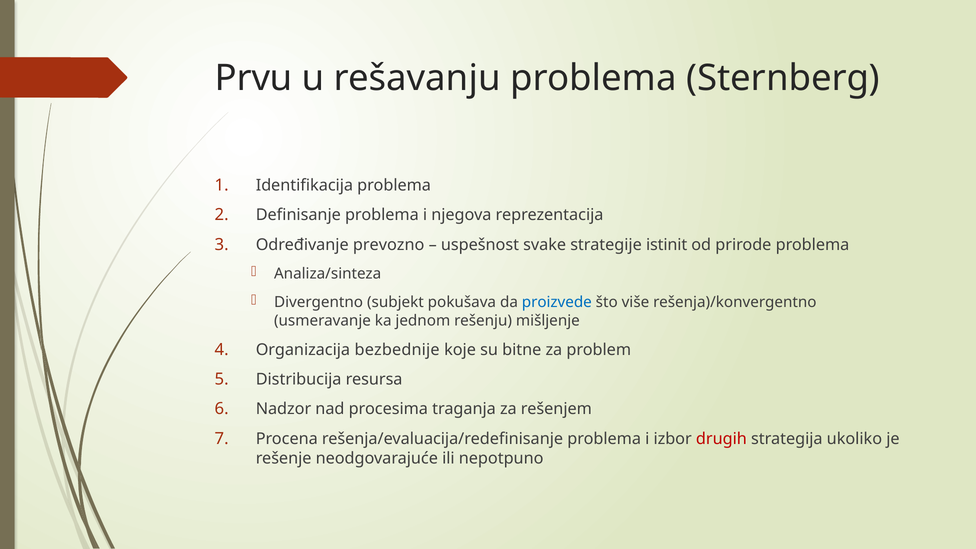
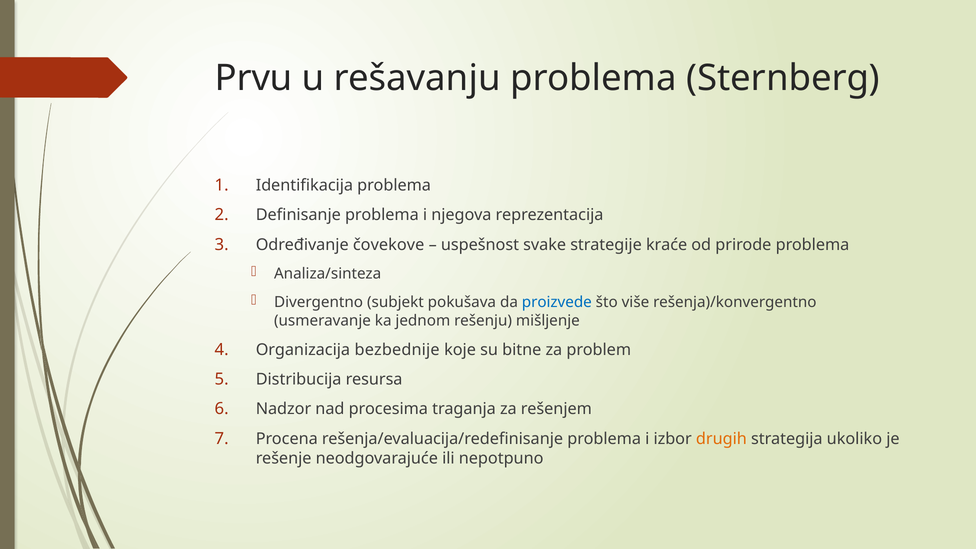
prevozno: prevozno -> čovekove
istinit: istinit -> kraće
drugih colour: red -> orange
